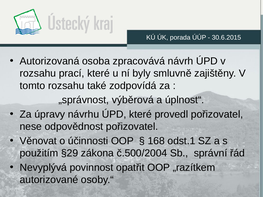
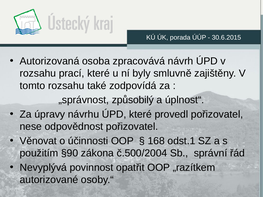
výběrová: výběrová -> způsobilý
§29: §29 -> §90
